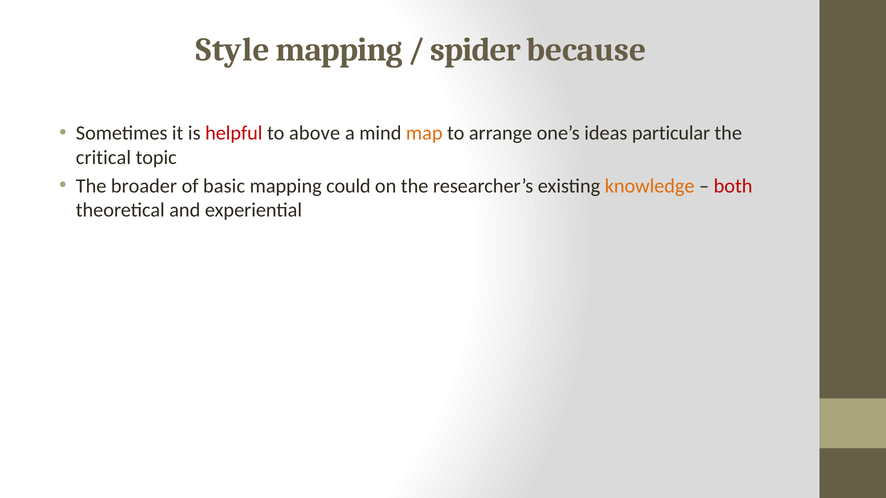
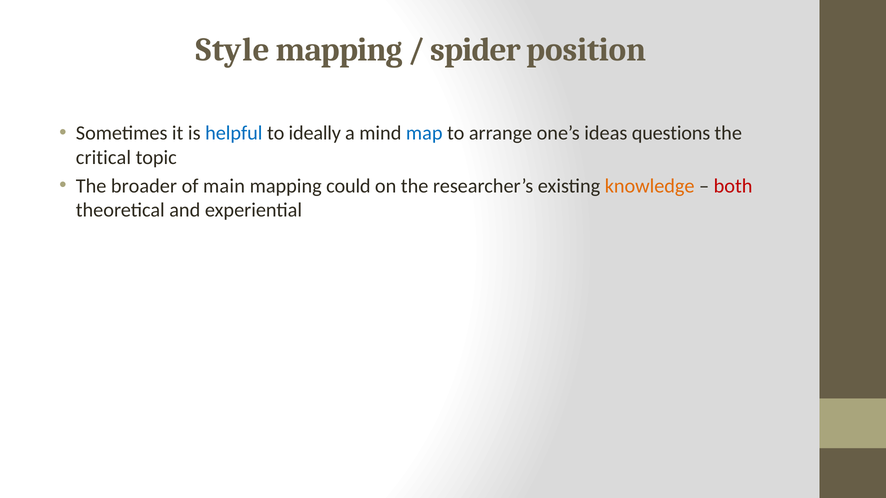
because: because -> position
helpful colour: red -> blue
above: above -> ideally
map colour: orange -> blue
particular: particular -> questions
basic: basic -> main
